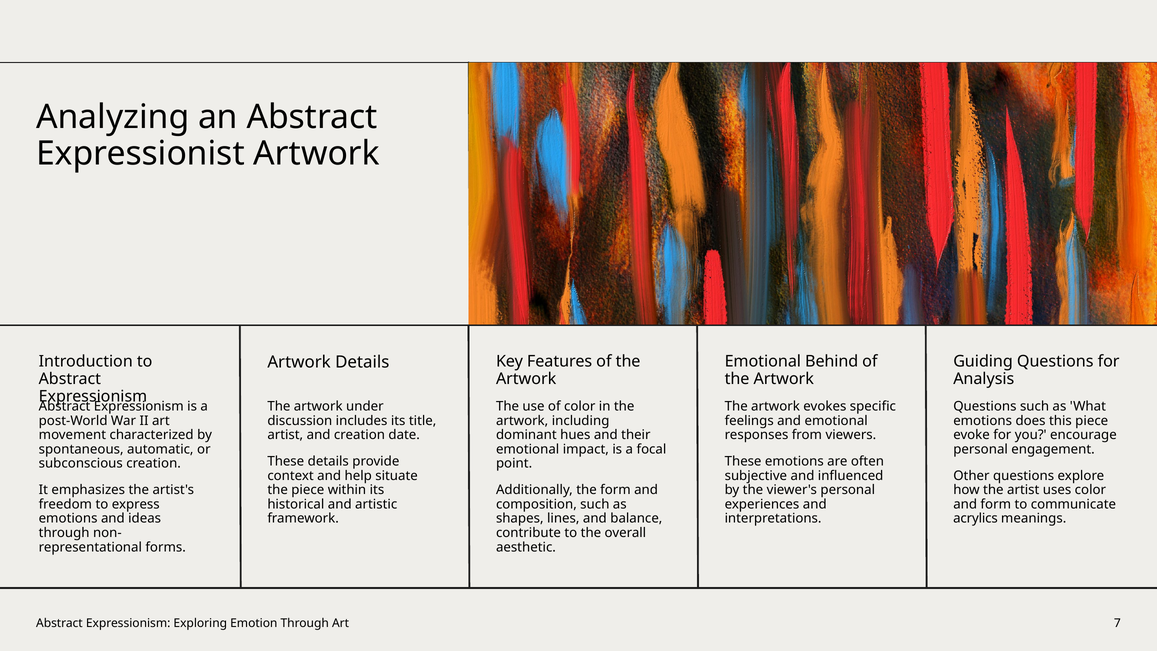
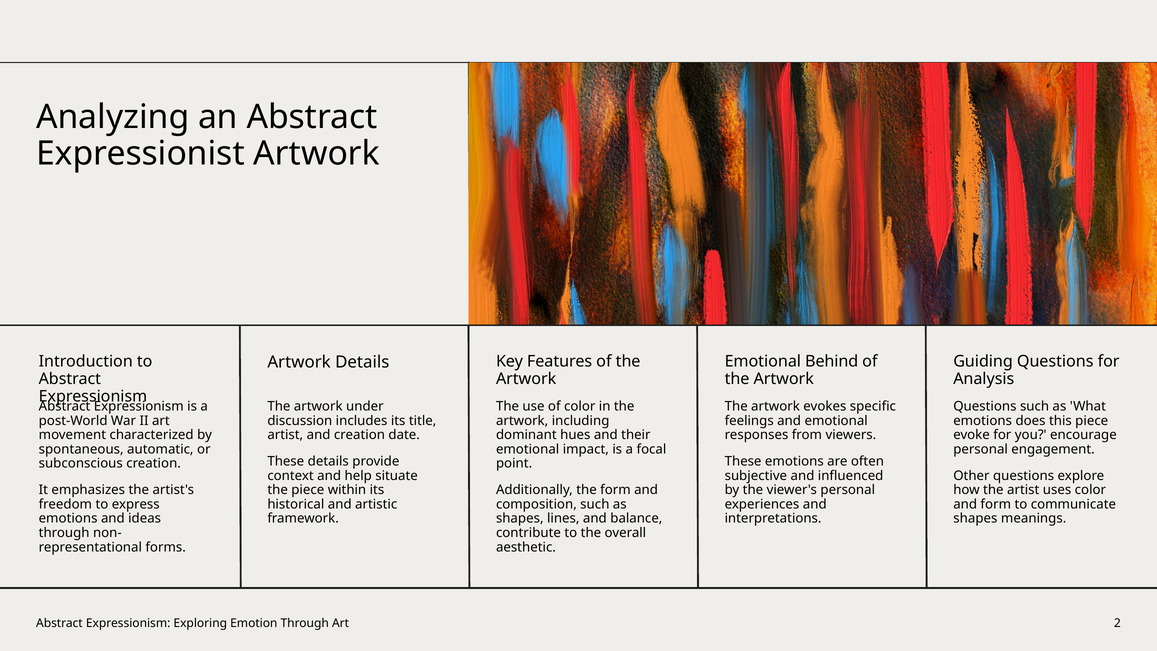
acrylics at (975, 518): acrylics -> shapes
7: 7 -> 2
